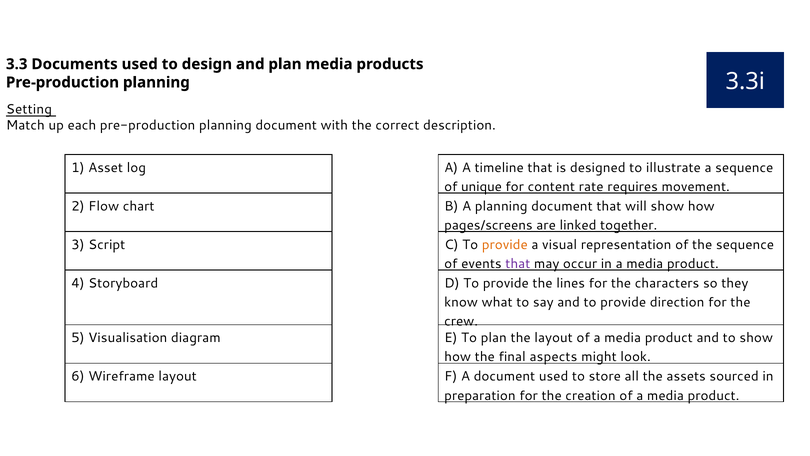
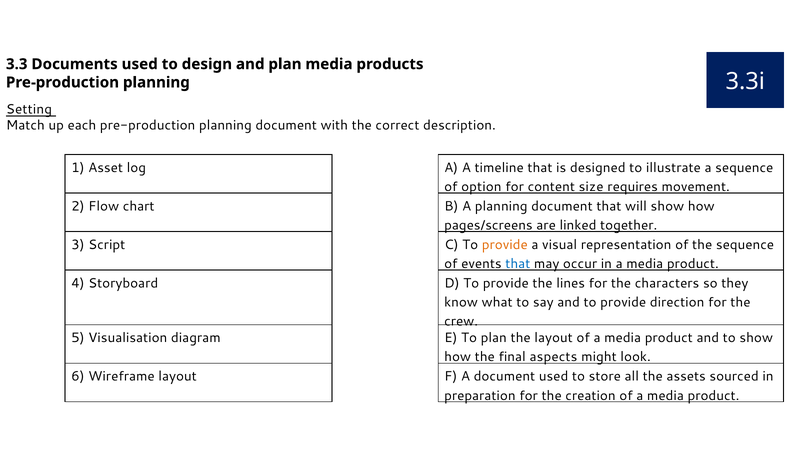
unique: unique -> option
rate: rate -> size
that at (518, 264) colour: purple -> blue
